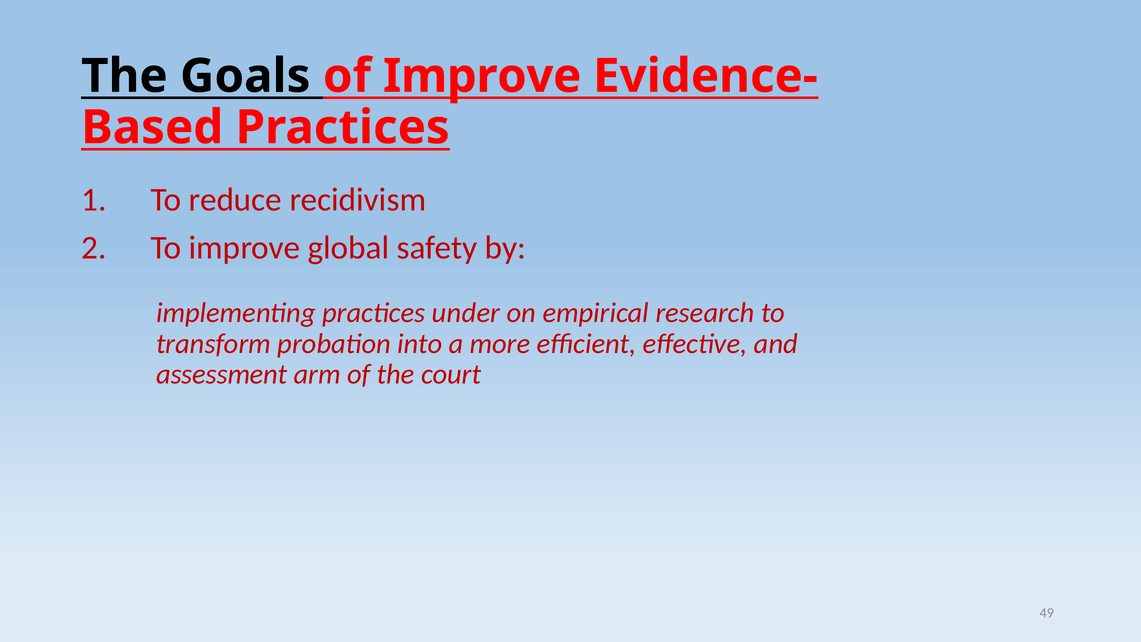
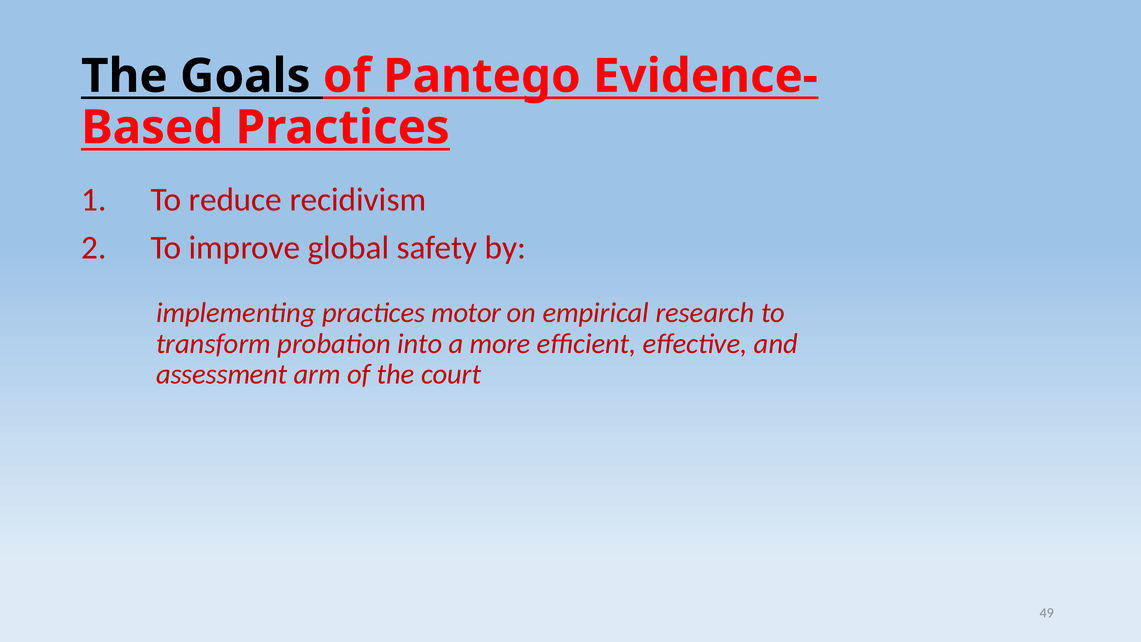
of Improve: Improve -> Pantego
under: under -> motor
